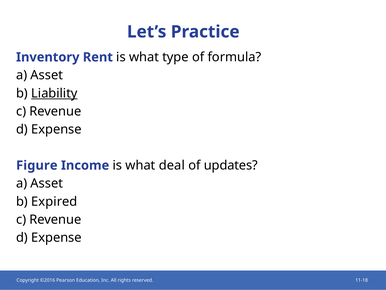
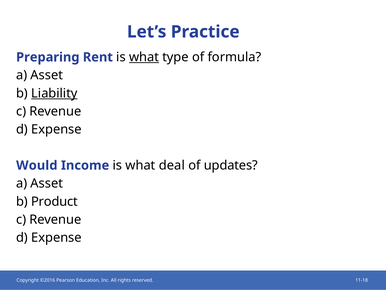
Inventory: Inventory -> Preparing
what at (144, 57) underline: none -> present
Figure: Figure -> Would
Expired: Expired -> Product
